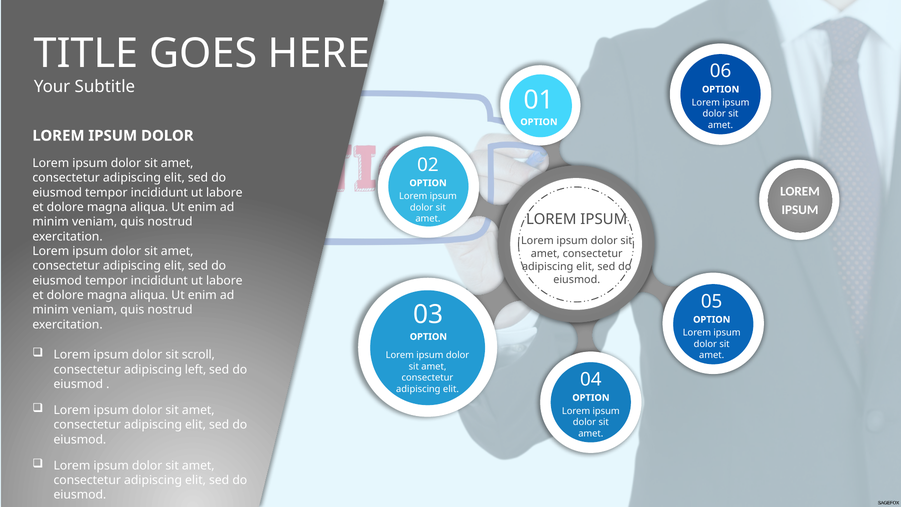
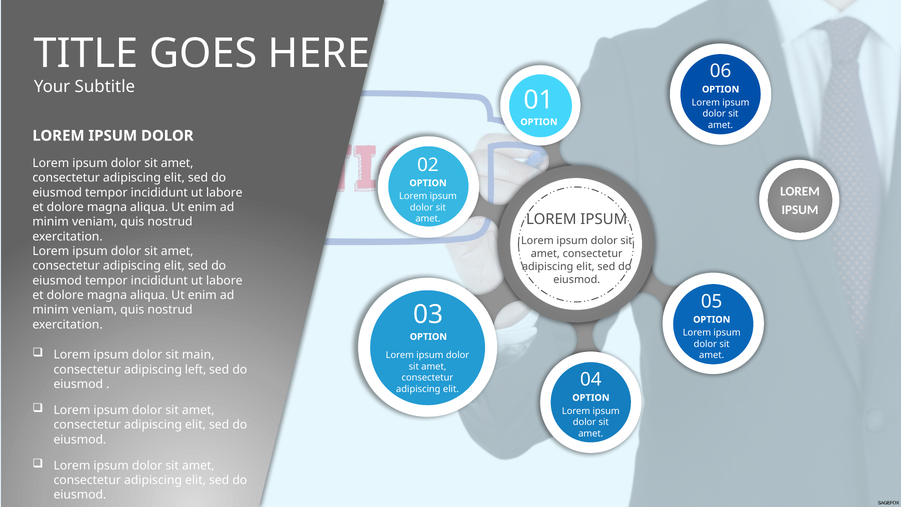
scroll: scroll -> main
